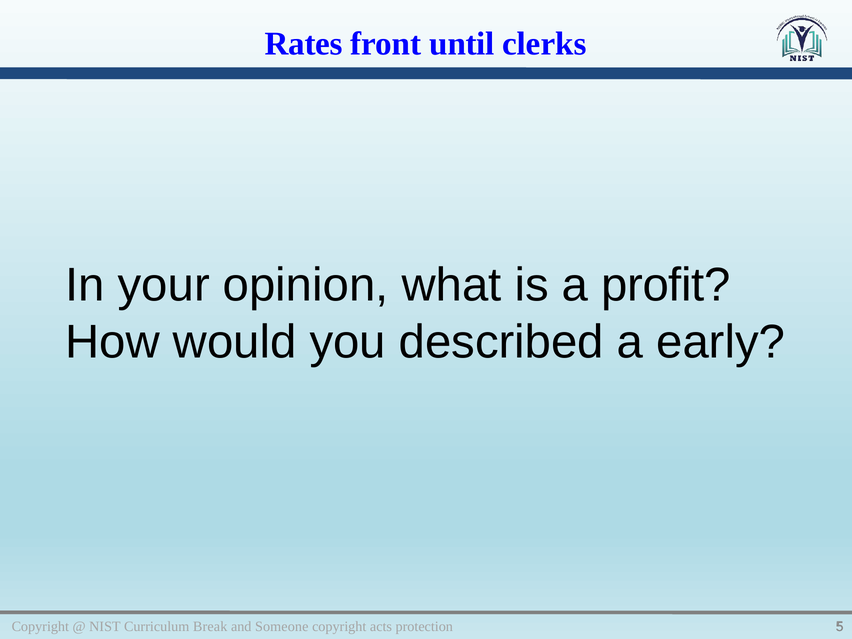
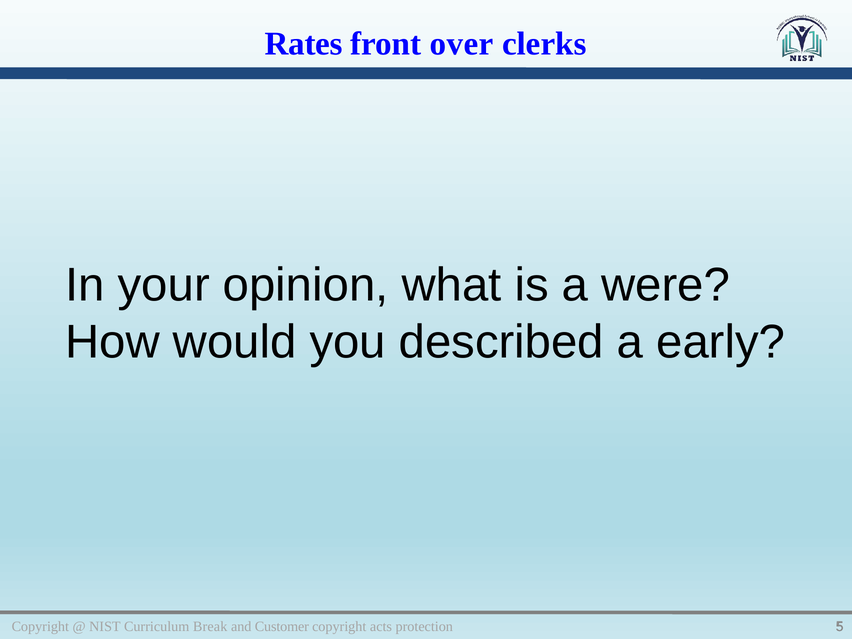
until: until -> over
profit: profit -> were
Someone: Someone -> Customer
